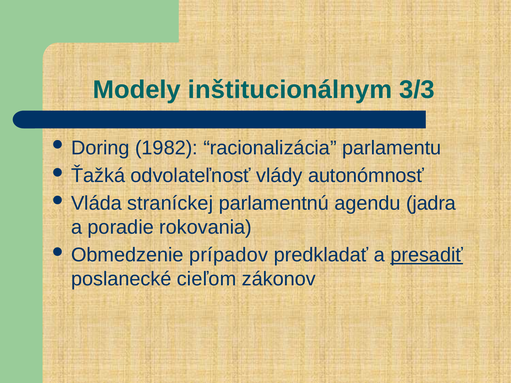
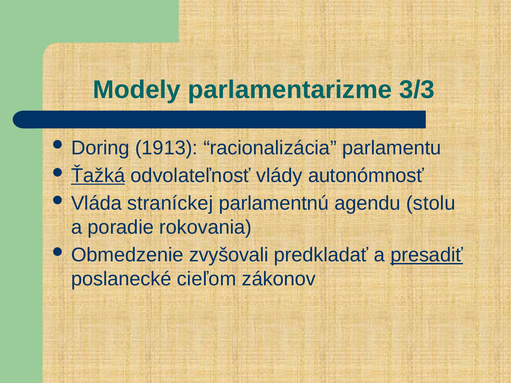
inštitucionálnym: inštitucionálnym -> parlamentarizme
1982: 1982 -> 1913
Ťažká underline: none -> present
jadra: jadra -> stolu
prípadov: prípadov -> zvyšovali
